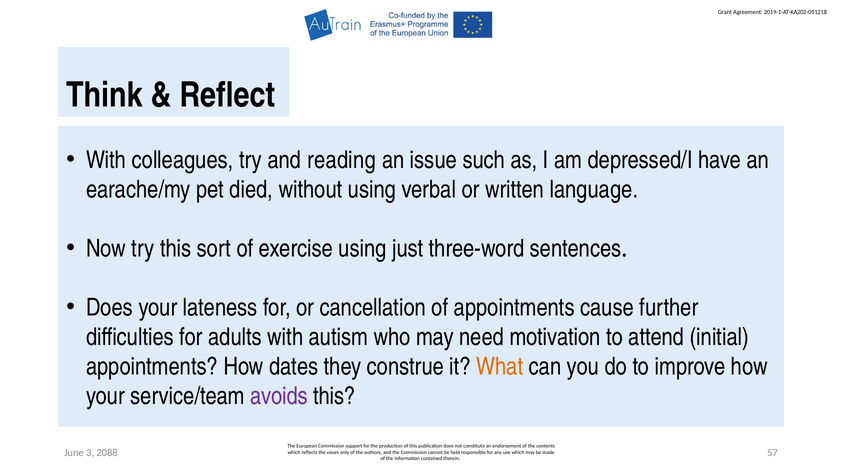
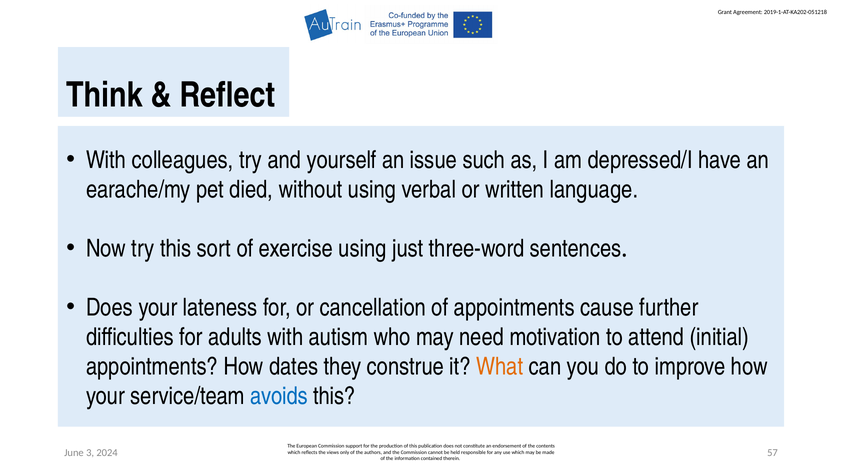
reading: reading -> yourself
avoids colour: purple -> blue
2088: 2088 -> 2024
